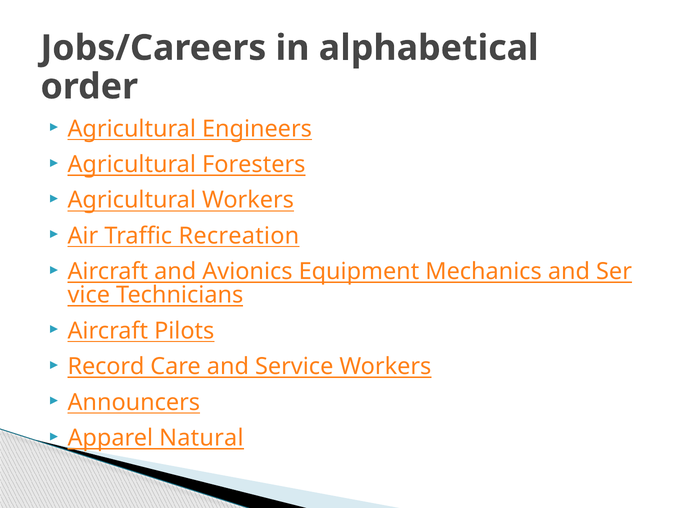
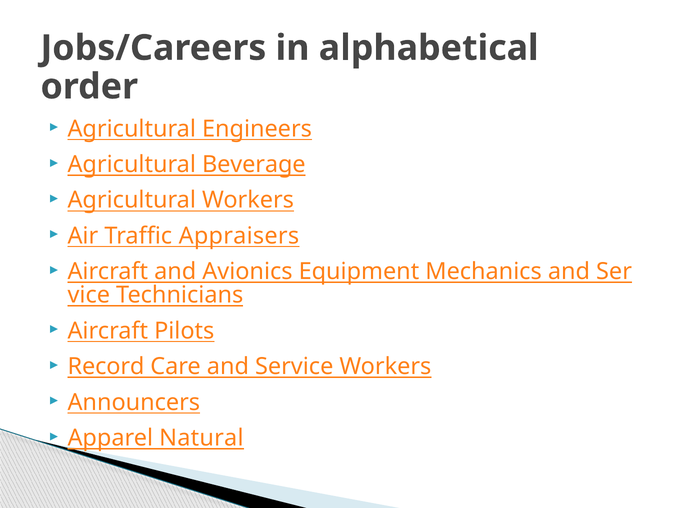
Foresters: Foresters -> Beverage
Recreation: Recreation -> Appraisers
